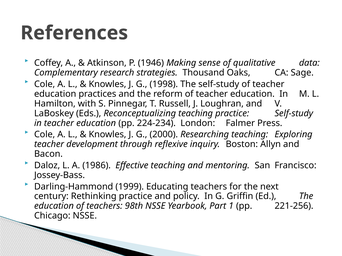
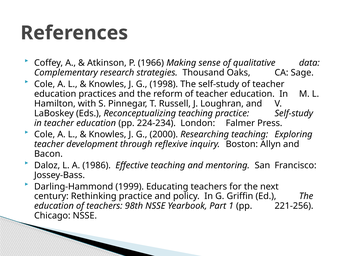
1946: 1946 -> 1966
